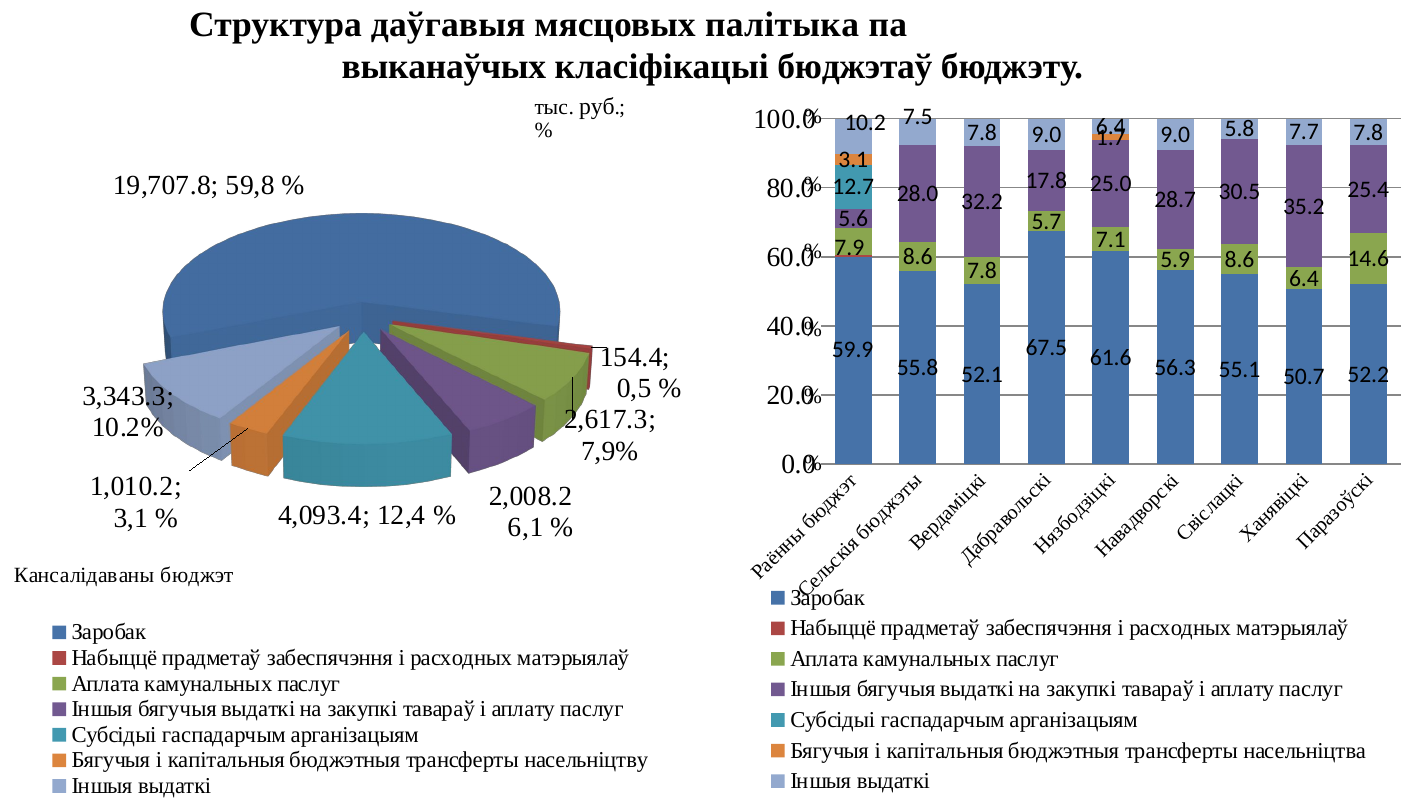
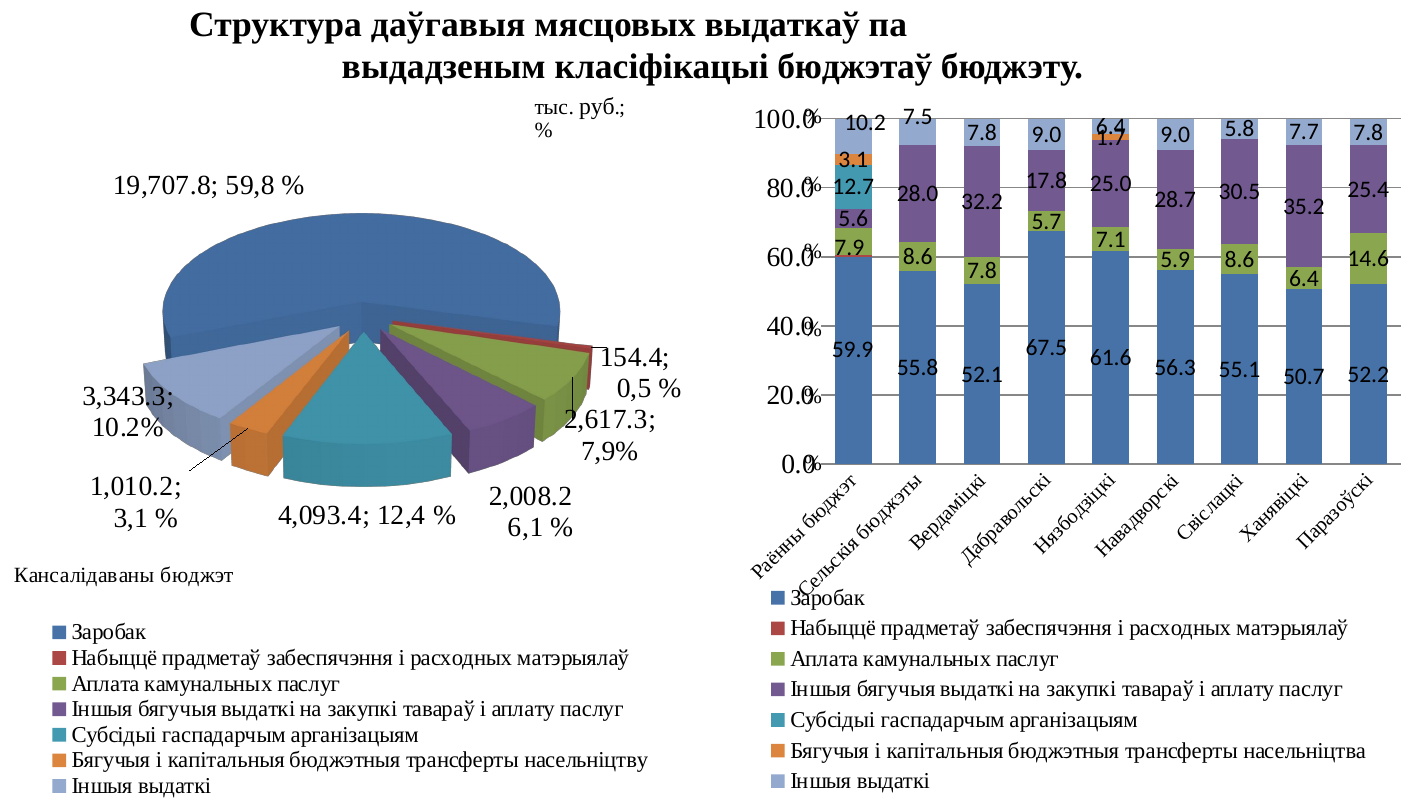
палітыка: палітыка -> выдаткаў
выканаўчых: выканаўчых -> выдадзеным
